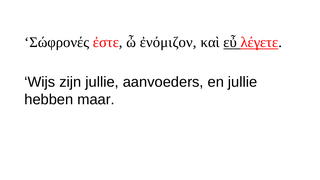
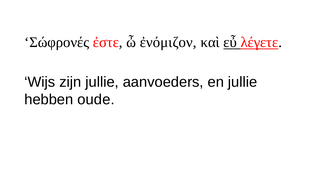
maar: maar -> oude
